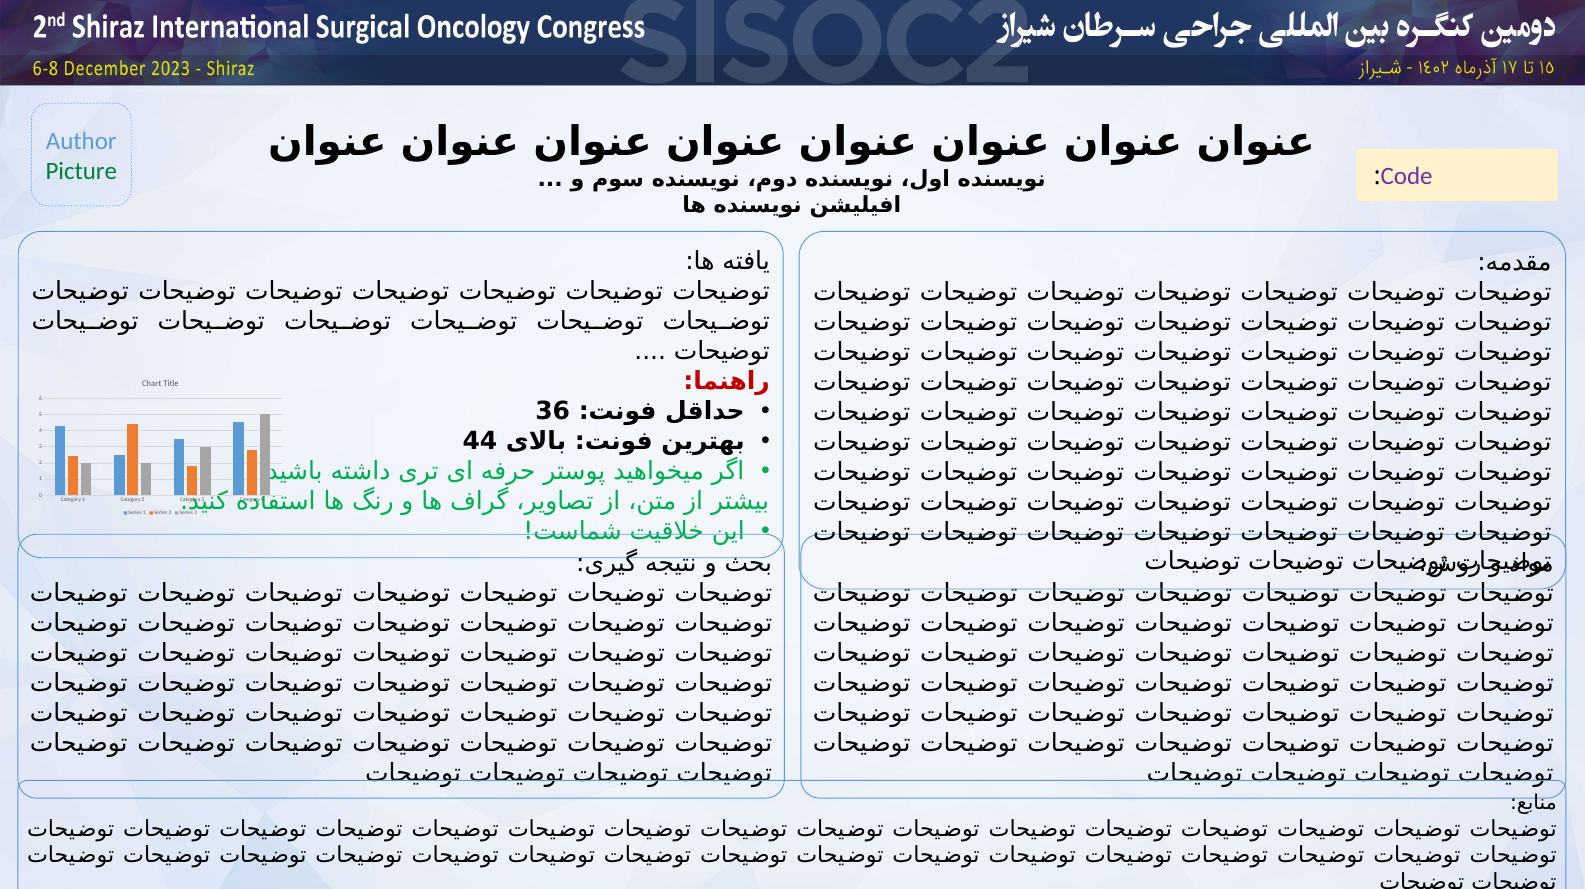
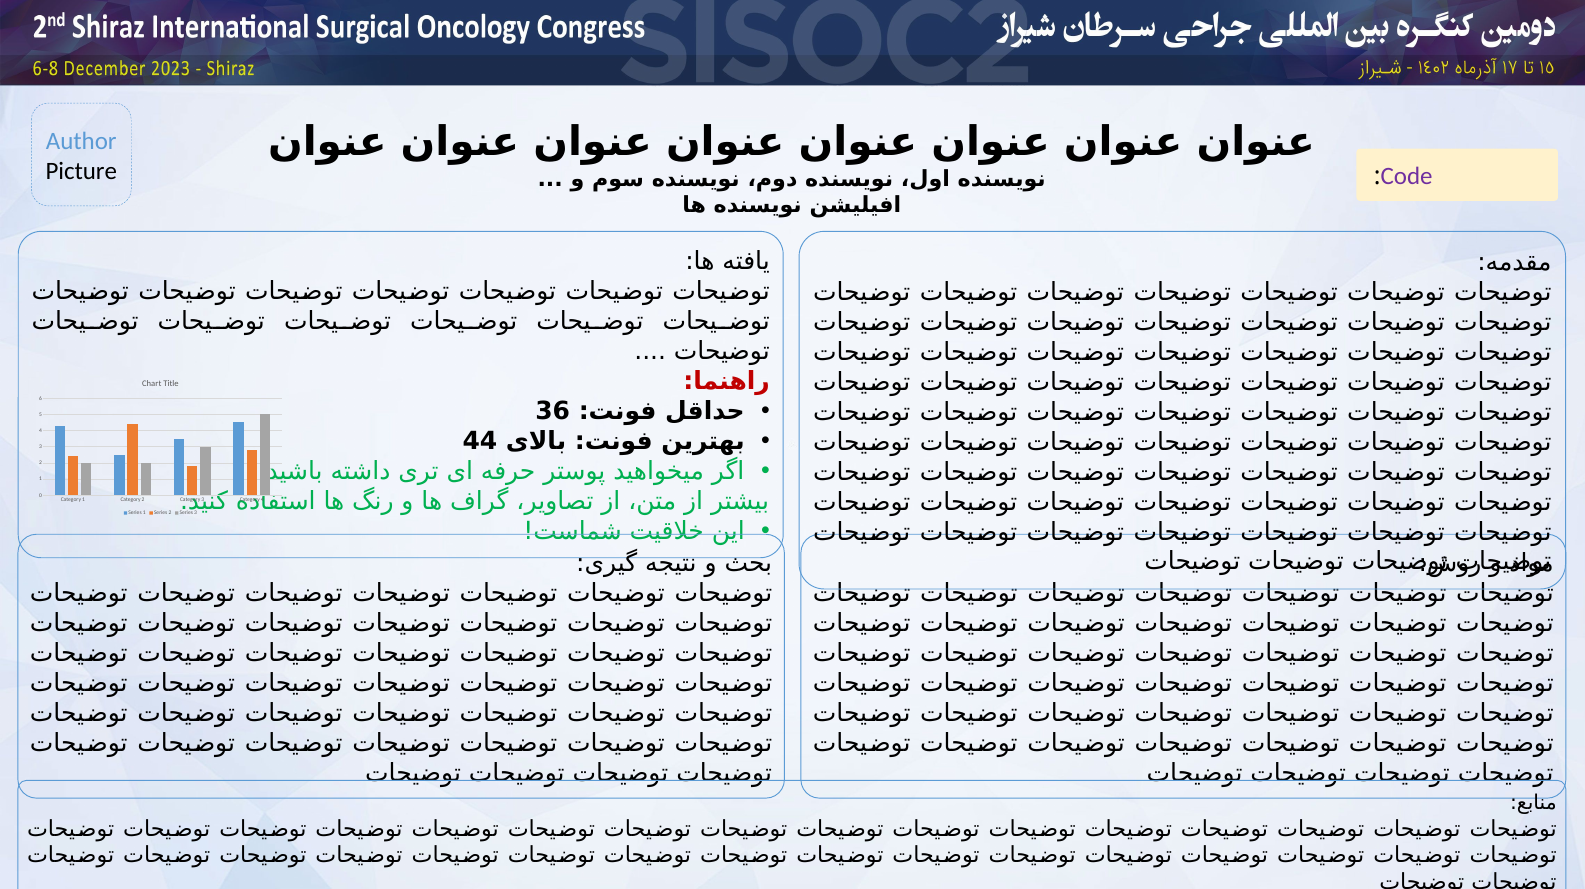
Picture colour: green -> black
